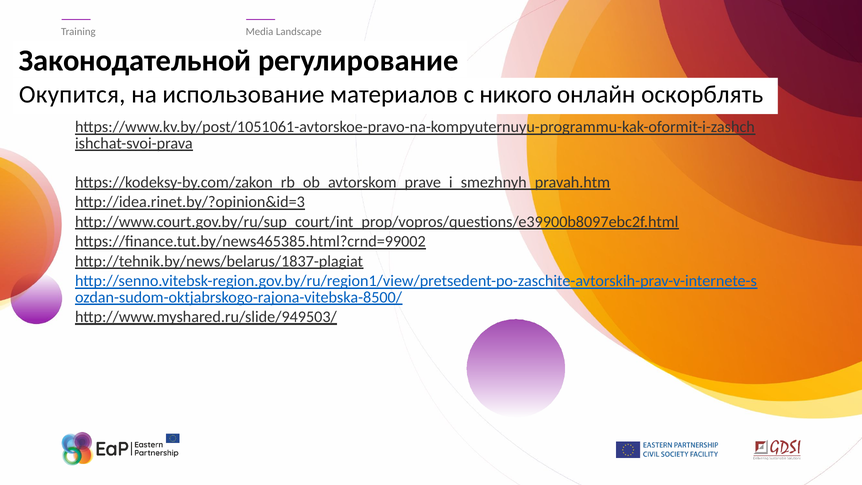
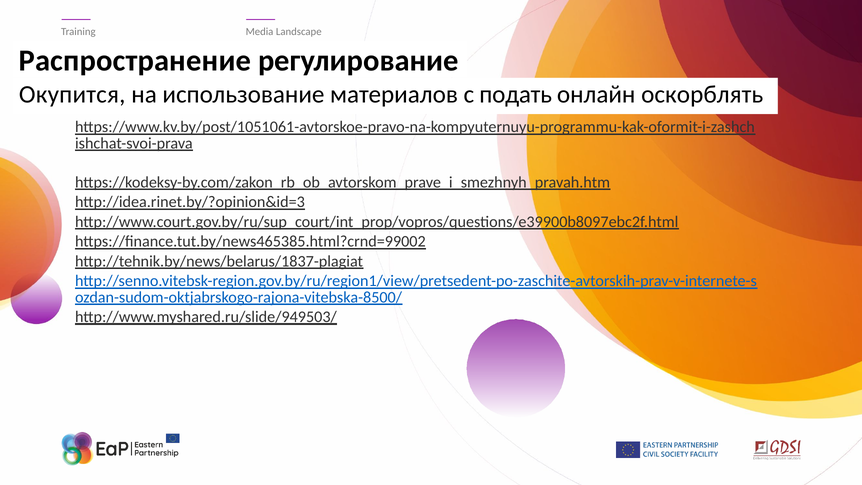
Законодательной: Законодательной -> Распространение
никого: никого -> подать
